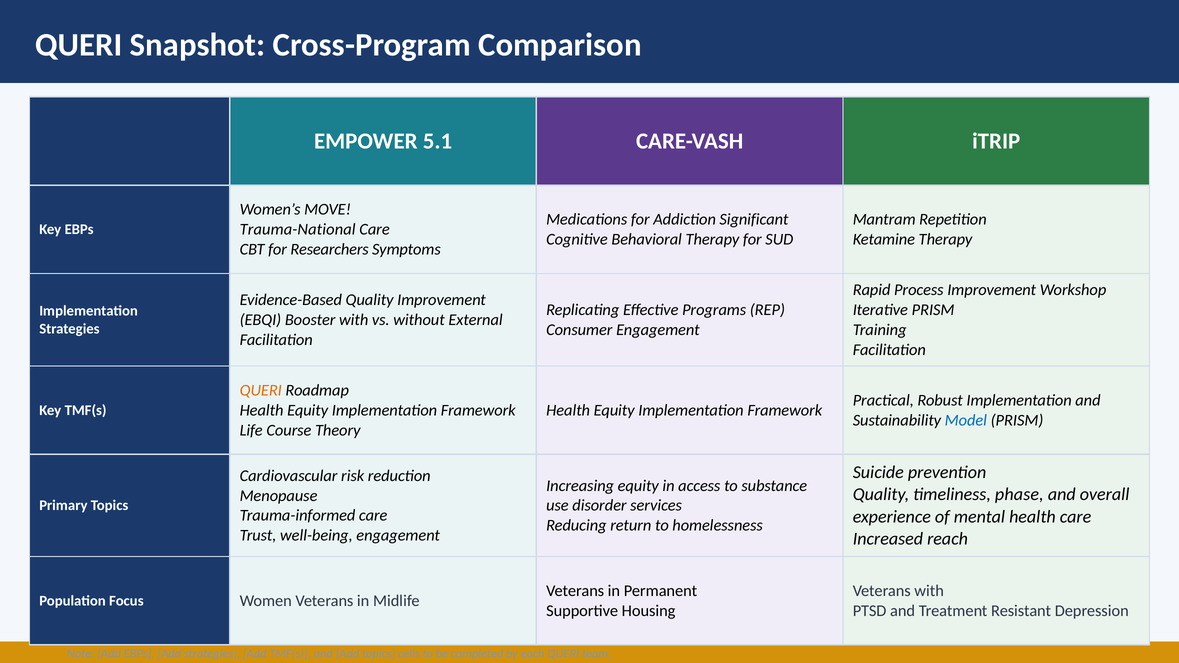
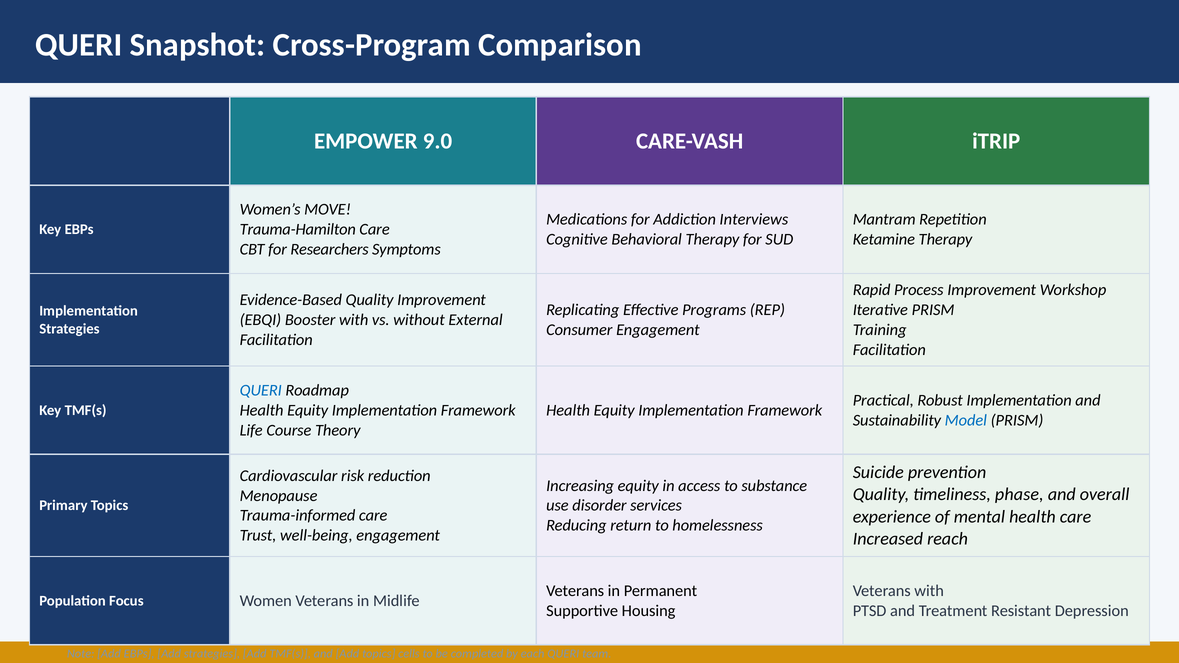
5.1: 5.1 -> 9.0
Significant: Significant -> Interviews
Trauma-National: Trauma-National -> Trauma-Hamilton
QUERI at (261, 391) colour: orange -> blue
